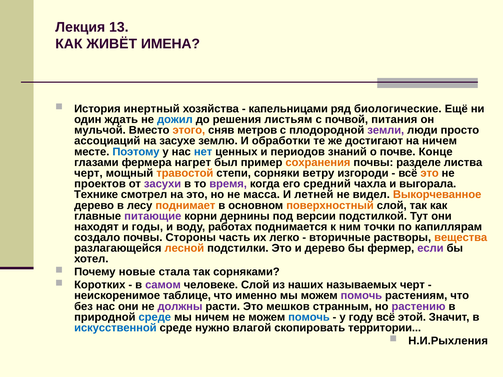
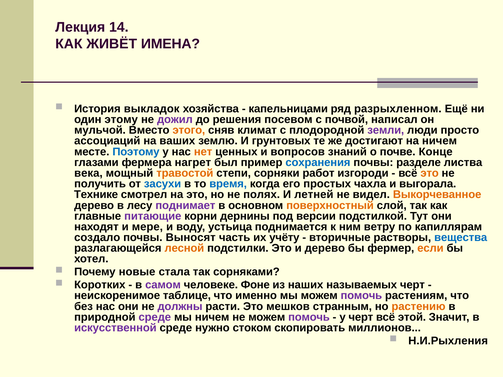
13: 13 -> 14
инертный: инертный -> выкладок
биологические: биологические -> разрыхленном
ждать: ждать -> этому
дожил colour: blue -> purple
листьям: листьям -> посевом
питания: питания -> написал
метров: метров -> климат
засухе: засухе -> ваших
обработки: обработки -> грунтовых
нет colour: blue -> orange
периодов: периодов -> вопросов
сохранения colour: orange -> blue
черт at (88, 173): черт -> века
ветру: ветру -> работ
проектов: проектов -> получить
засухи colour: purple -> blue
время colour: purple -> blue
средний: средний -> простых
масса: масса -> полях
поднимает colour: orange -> purple
годы: годы -> мере
работах: работах -> устьица
точки: точки -> ветру
Стороны: Стороны -> Выносят
легко: легко -> учёту
вещества colour: orange -> blue
если colour: purple -> orange
человеке Слой: Слой -> Фоне
растению colour: purple -> orange
среде at (155, 317) colour: blue -> purple
помочь at (309, 317) colour: blue -> purple
у году: году -> черт
искусственной colour: blue -> purple
влагой: влагой -> стоком
территории: территории -> миллионов
